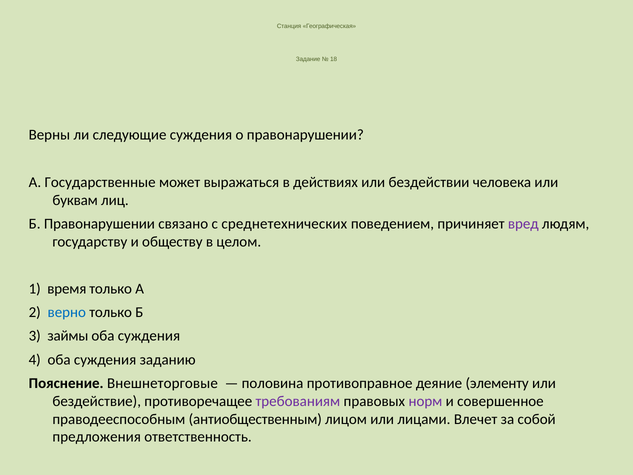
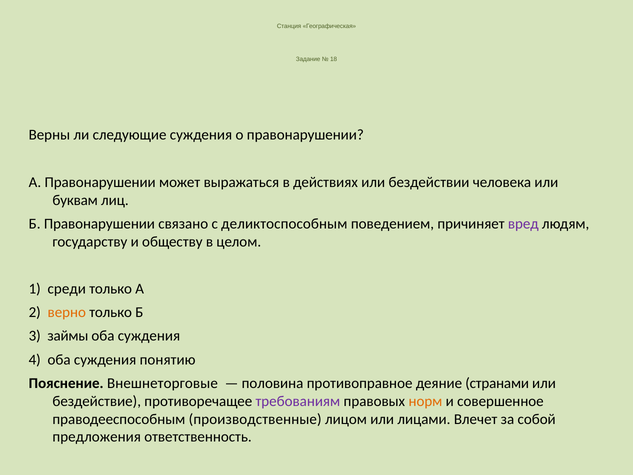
А Государственные: Государственные -> Правонарушении
среднетехнических: среднетехнических -> деликтоспособным
время: время -> среди
верно colour: blue -> orange
заданию: заданию -> понятию
элементу: элементу -> странами
норм colour: purple -> orange
антиобщественным: антиобщественным -> производственные
